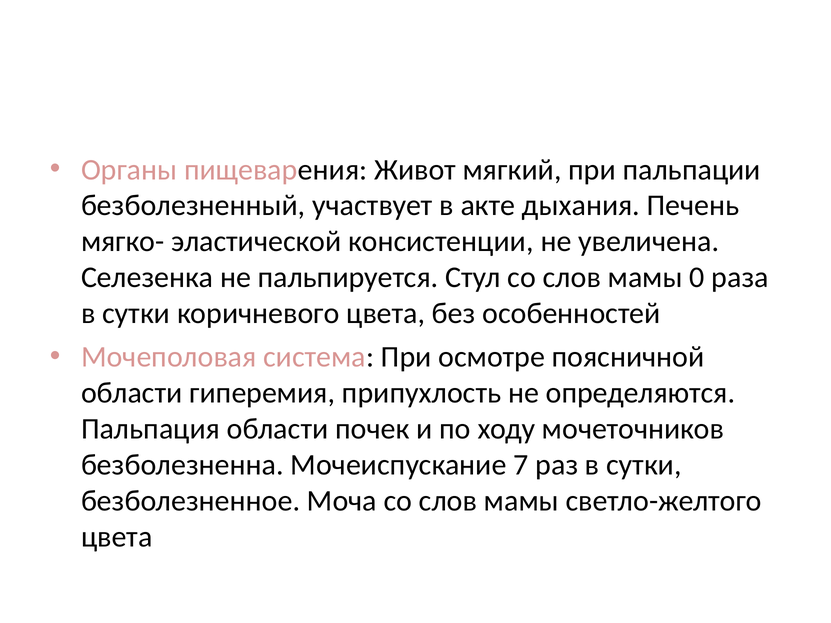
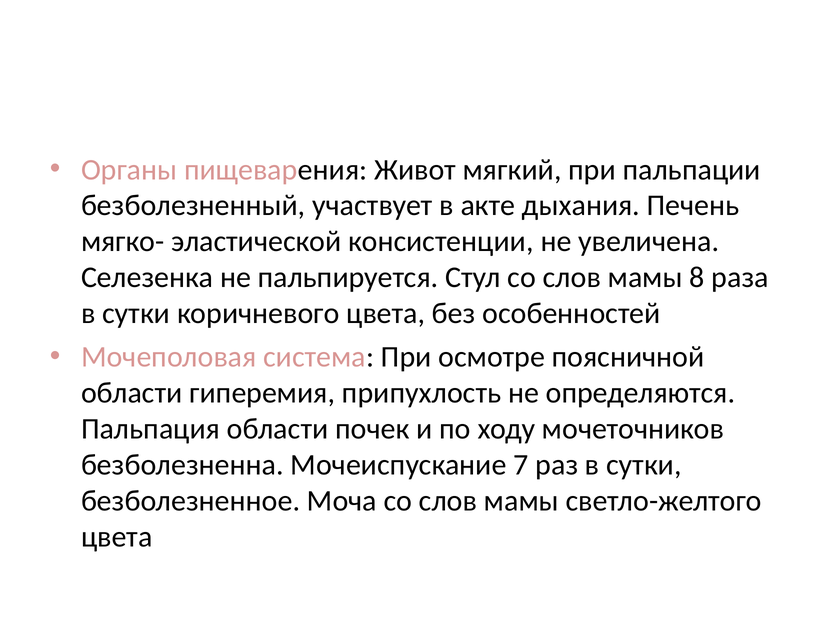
0: 0 -> 8
